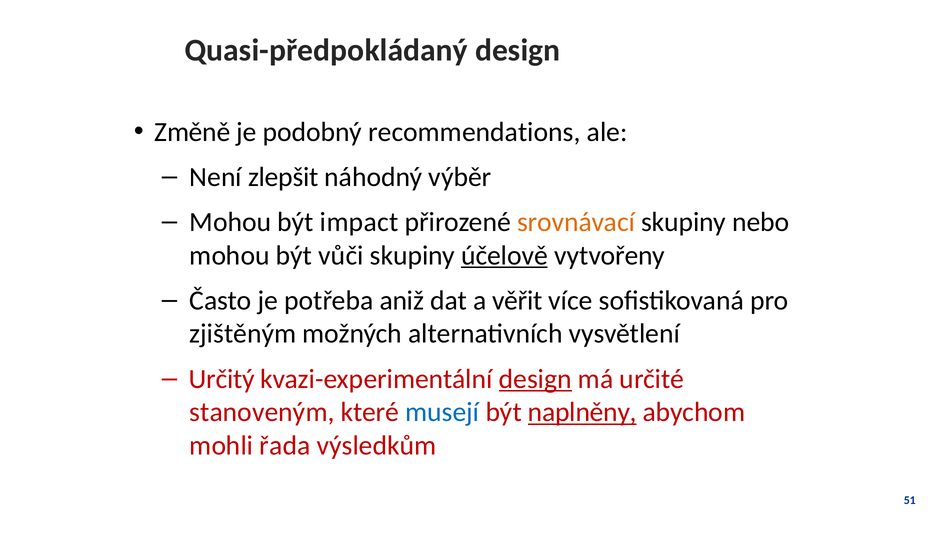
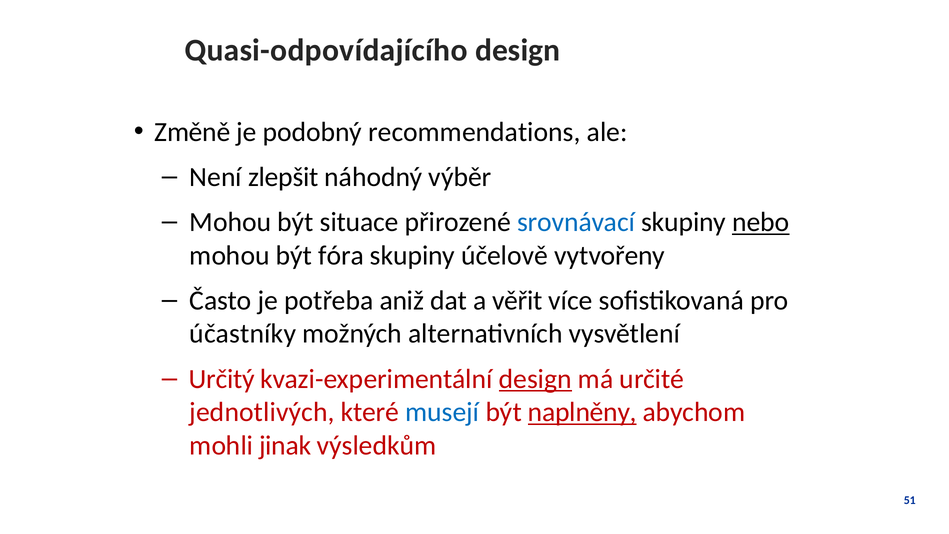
Quasi-předpokládaný: Quasi-předpokládaný -> Quasi-odpovídajícího
impact: impact -> situace
srovnávací colour: orange -> blue
nebo underline: none -> present
vůči: vůči -> fóra
účelově underline: present -> none
zjištěným: zjištěným -> účastníky
stanoveným: stanoveným -> jednotlivých
řada: řada -> jinak
